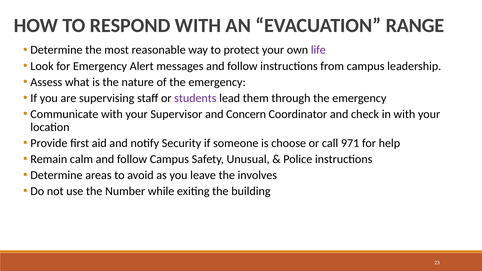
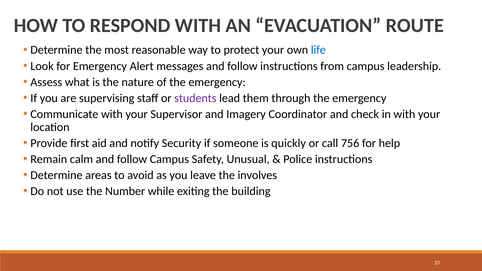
RANGE: RANGE -> ROUTE
life colour: purple -> blue
Concern: Concern -> Imagery
choose: choose -> quickly
971: 971 -> 756
